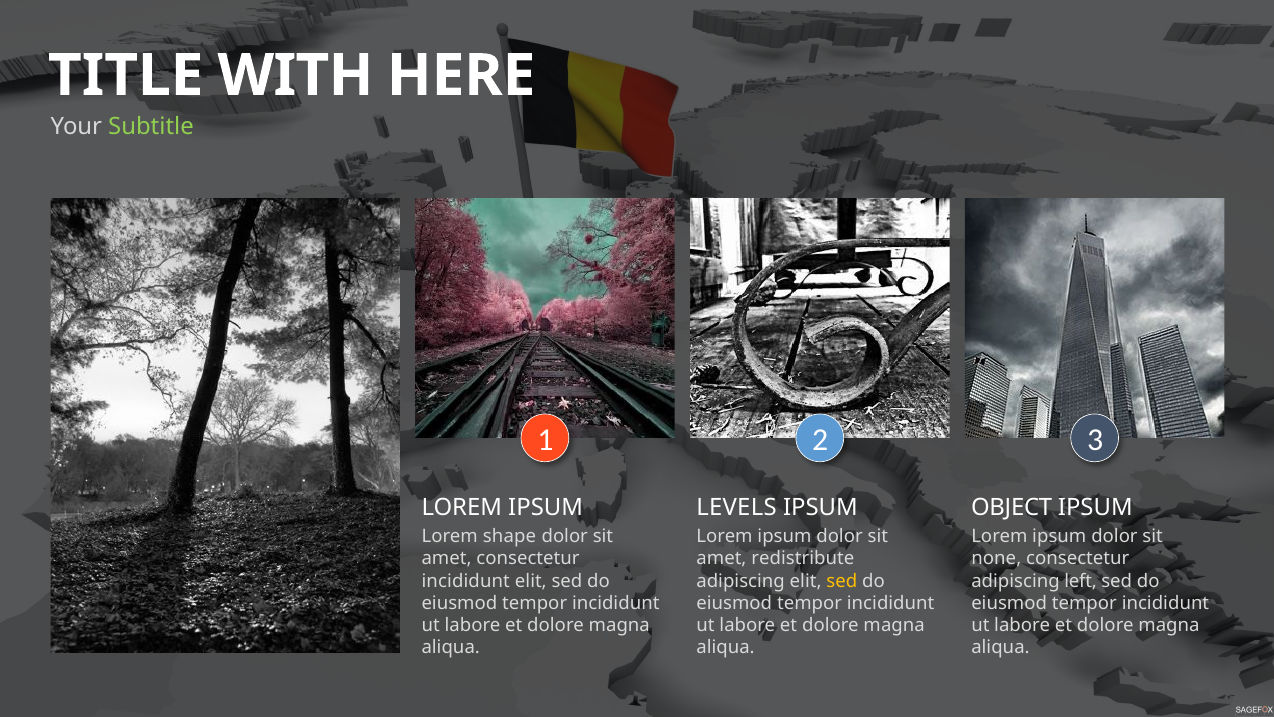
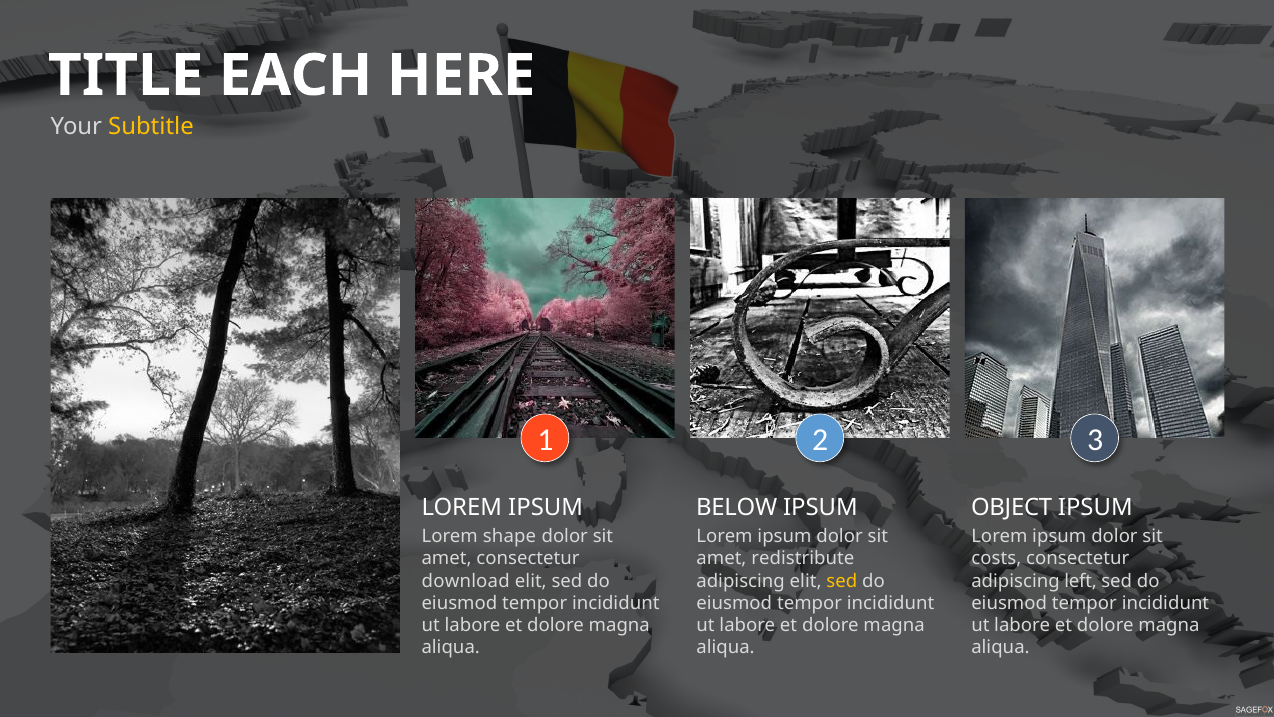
WITH: WITH -> EACH
Subtitle colour: light green -> yellow
LEVELS: LEVELS -> BELOW
none: none -> costs
incididunt at (466, 581): incididunt -> download
